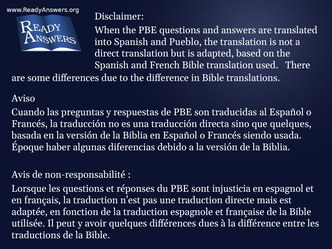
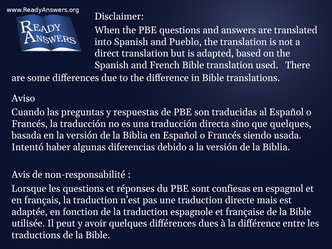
Époque: Époque -> Intentó
injusticia: injusticia -> confiesas
